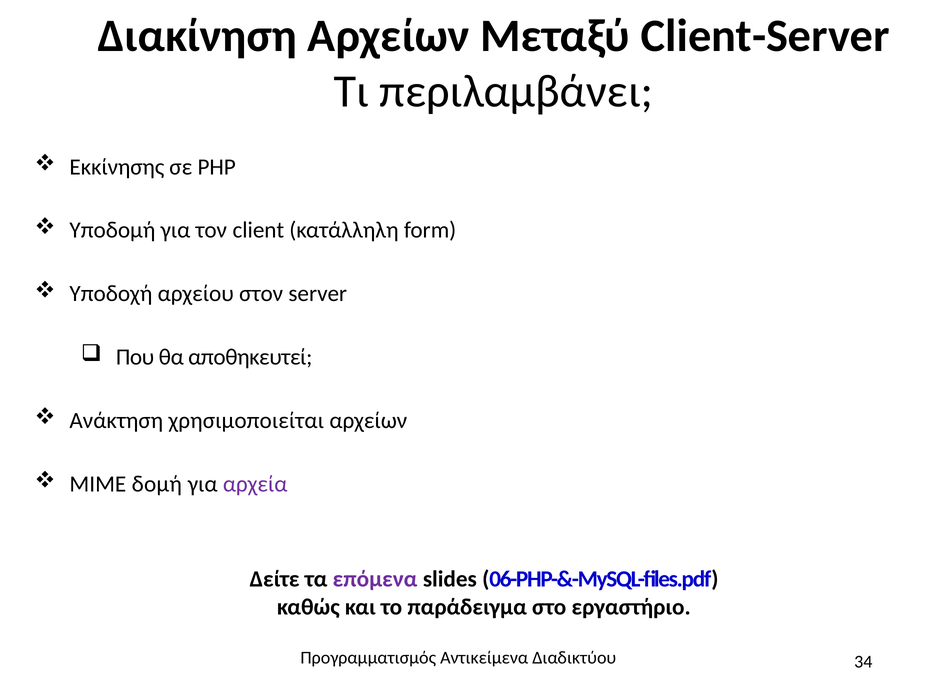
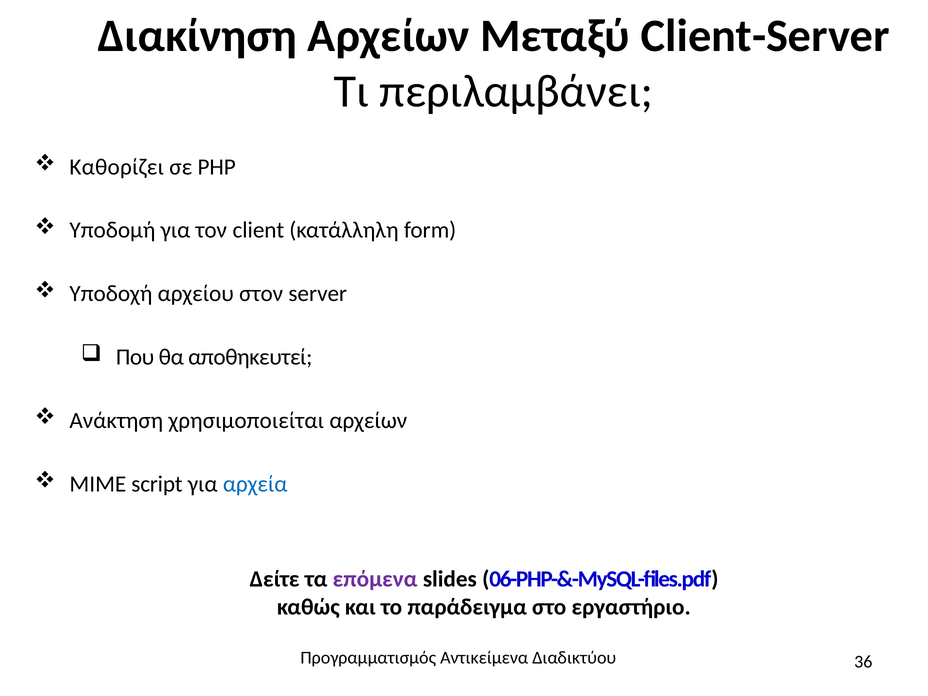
Εκκίνησης: Εκκίνησης -> Καθορίζει
δομή: δομή -> script
αρχεία colour: purple -> blue
34: 34 -> 36
